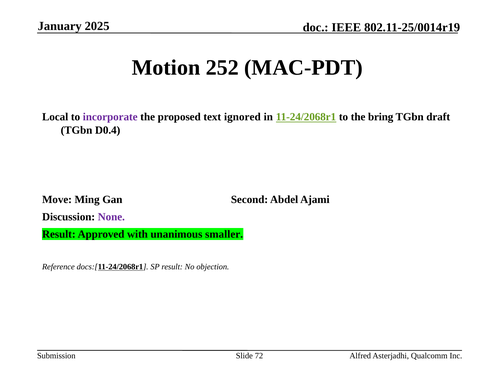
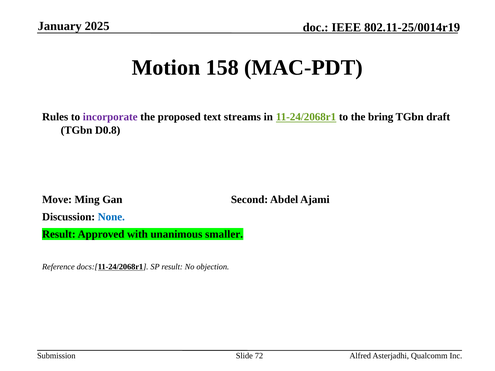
252: 252 -> 158
Local: Local -> Rules
ignored: ignored -> streams
D0.4: D0.4 -> D0.8
None colour: purple -> blue
